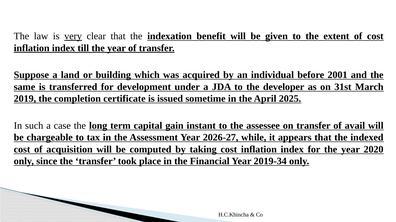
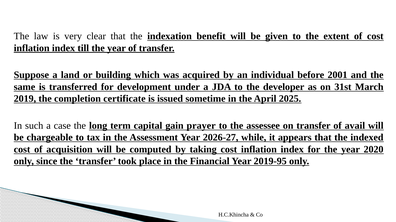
very underline: present -> none
instant: instant -> prayer
2019-34: 2019-34 -> 2019-95
